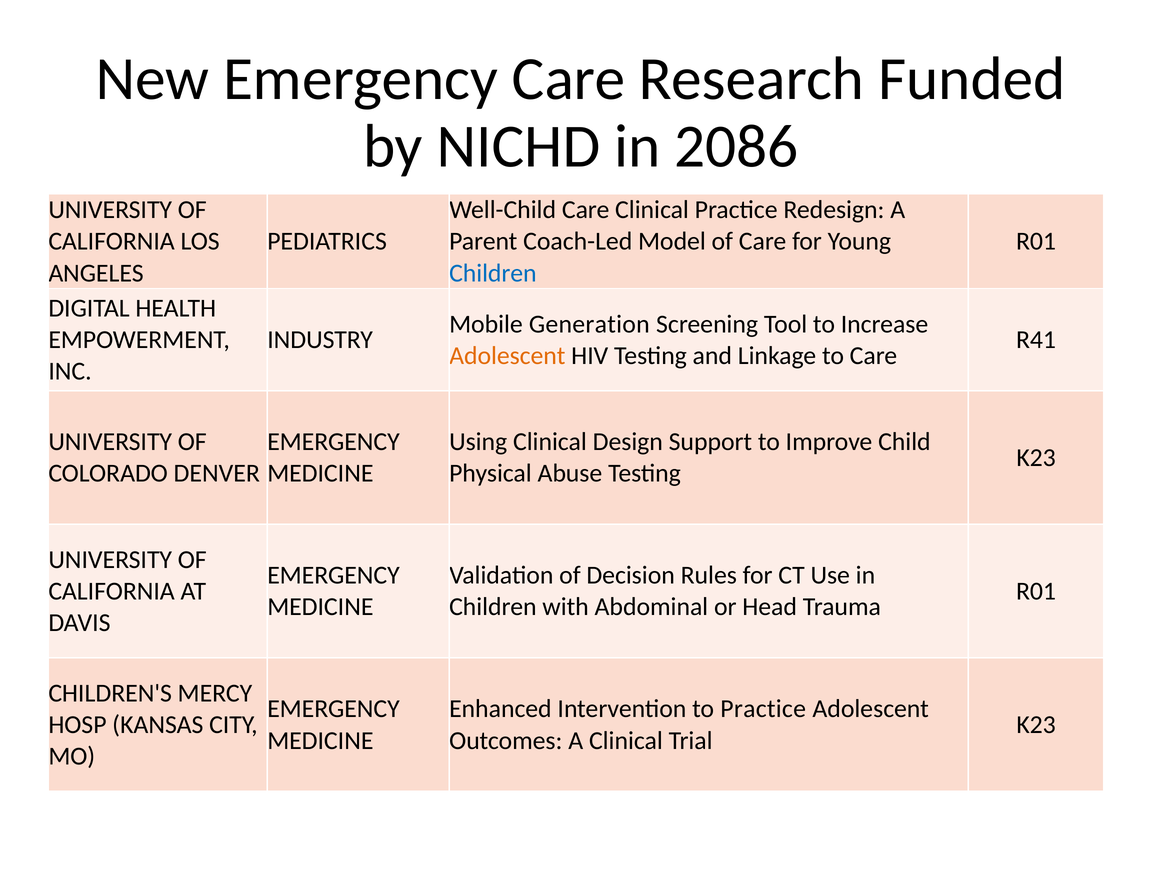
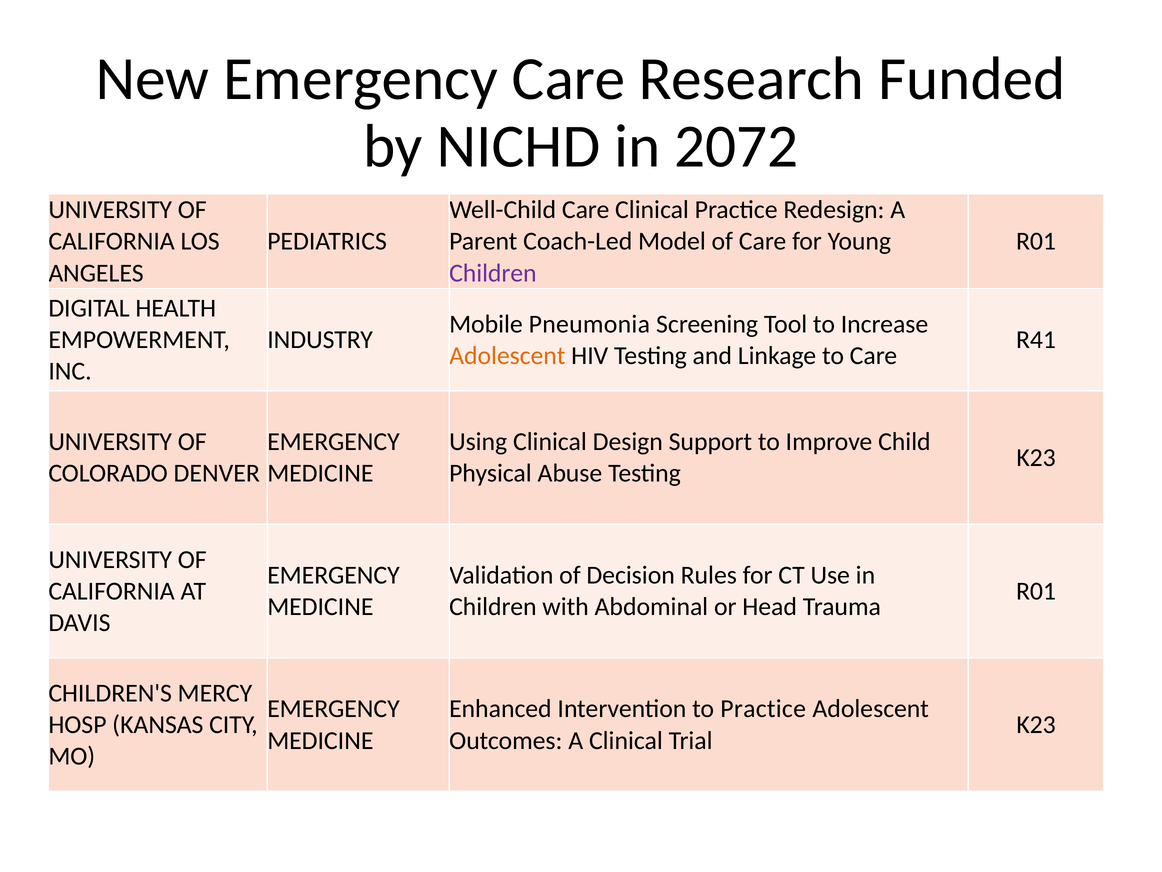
2086: 2086 -> 2072
Children at (493, 273) colour: blue -> purple
Generation: Generation -> Pneumonia
